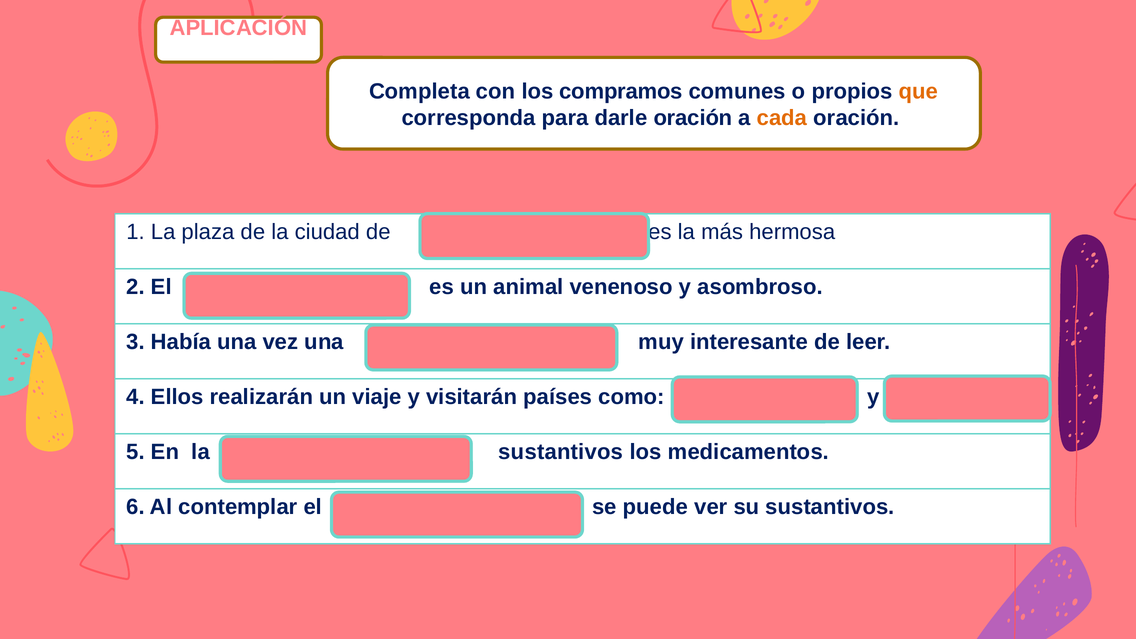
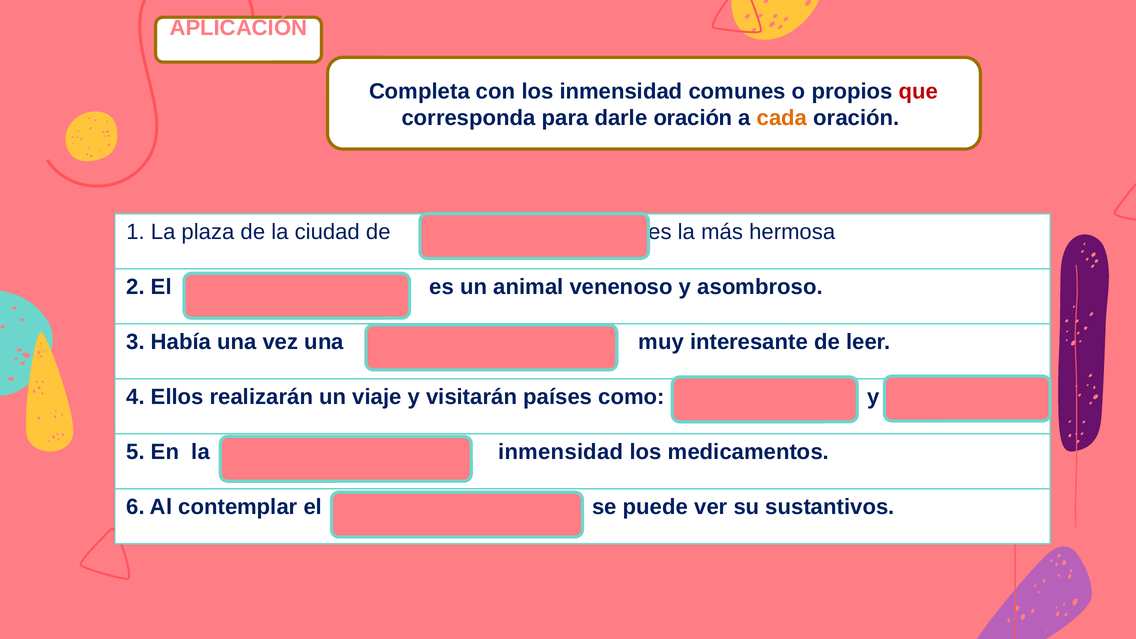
los compramos: compramos -> inmensidad
que colour: orange -> red
la sustantivos: sustantivos -> inmensidad
